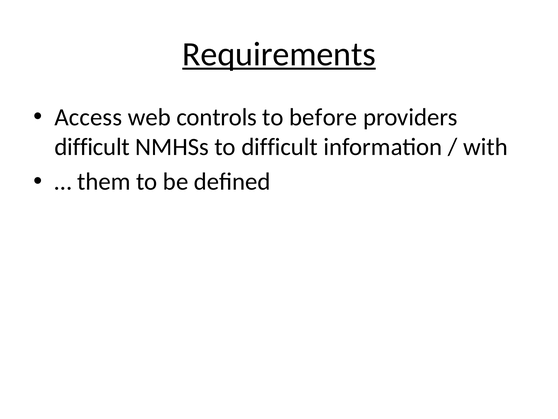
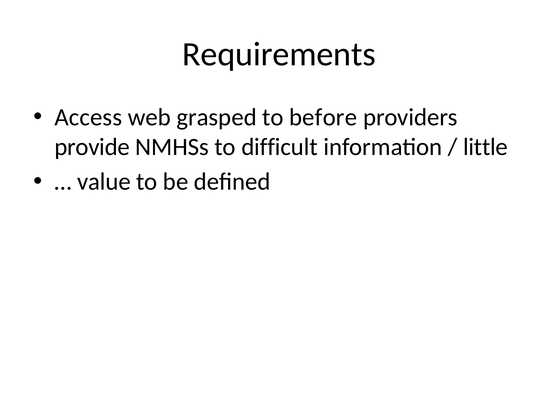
Requirements underline: present -> none
controls: controls -> grasped
difficult at (92, 147): difficult -> provide
with: with -> little
them: them -> value
